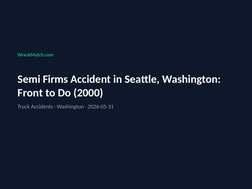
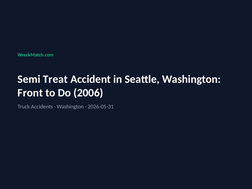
Firms: Firms -> Treat
2000: 2000 -> 2006
